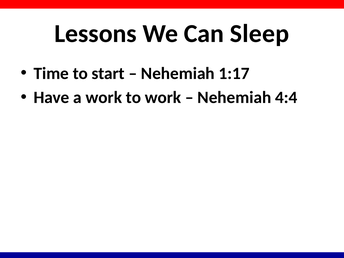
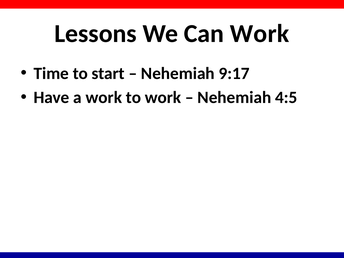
Can Sleep: Sleep -> Work
1:17: 1:17 -> 9:17
4:4: 4:4 -> 4:5
